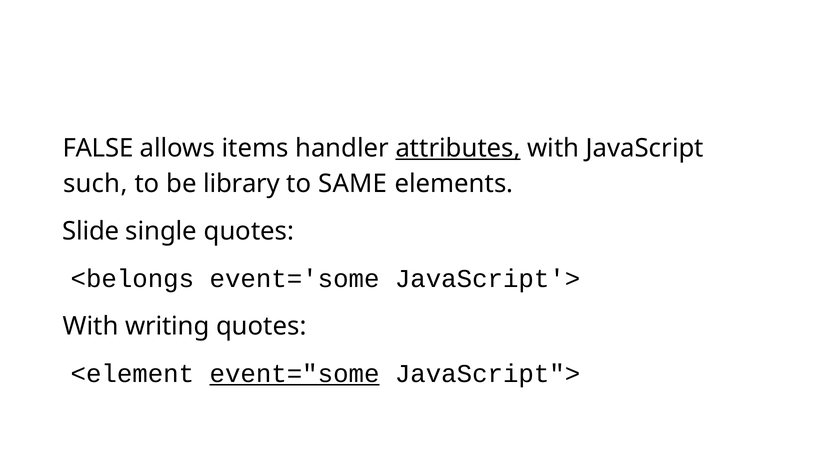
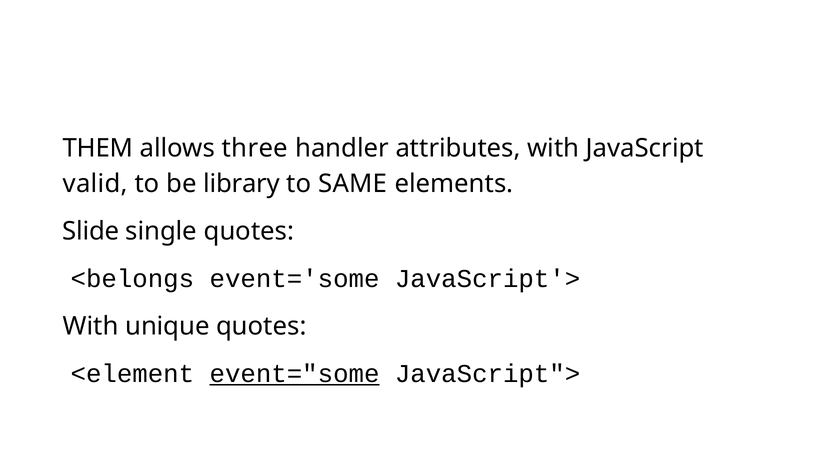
FALSE: FALSE -> THEM
items: items -> three
attributes underline: present -> none
such: such -> valid
writing: writing -> unique
